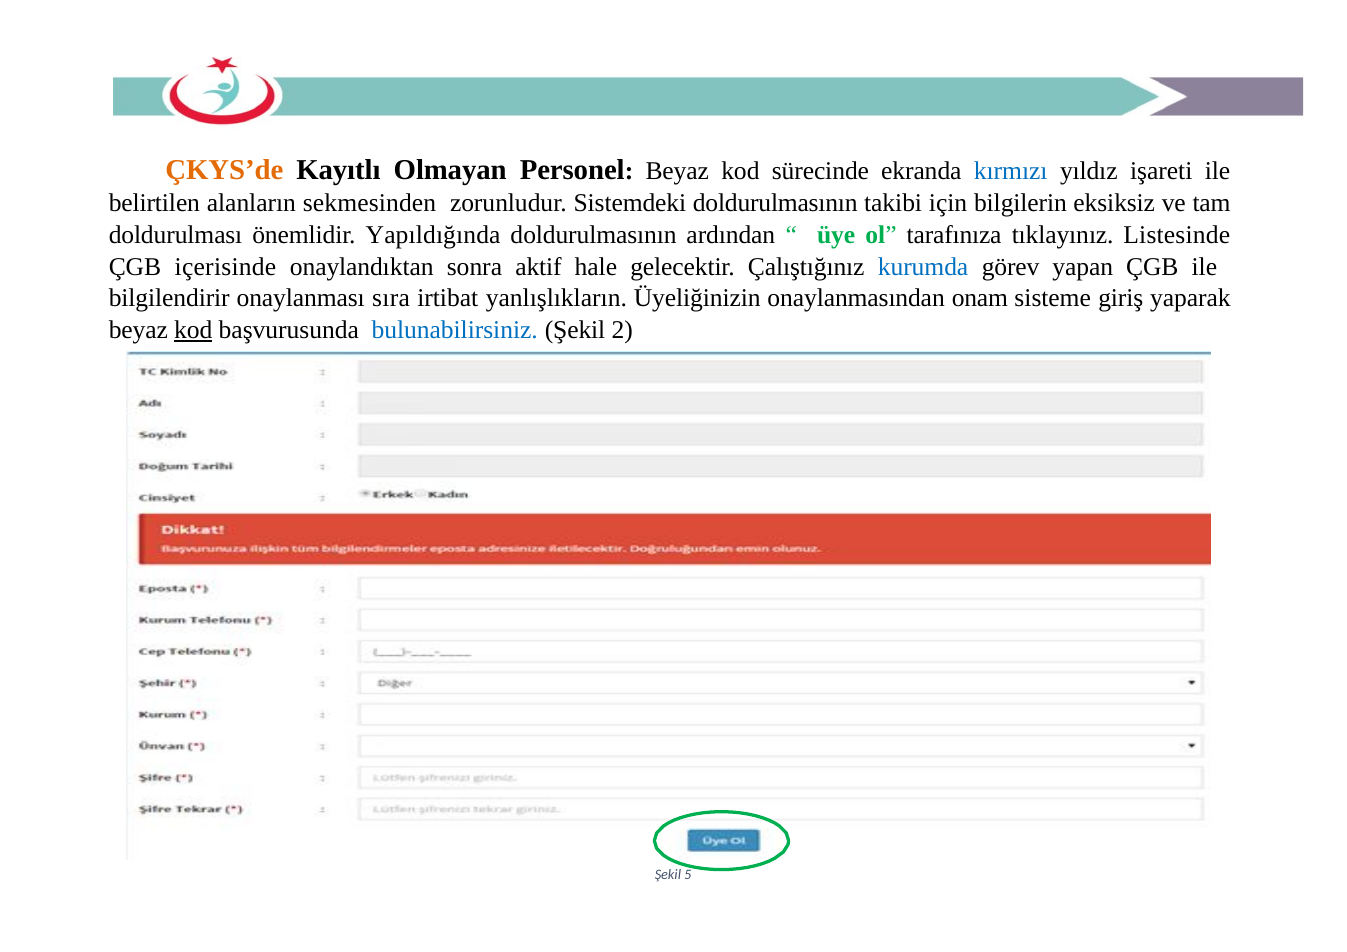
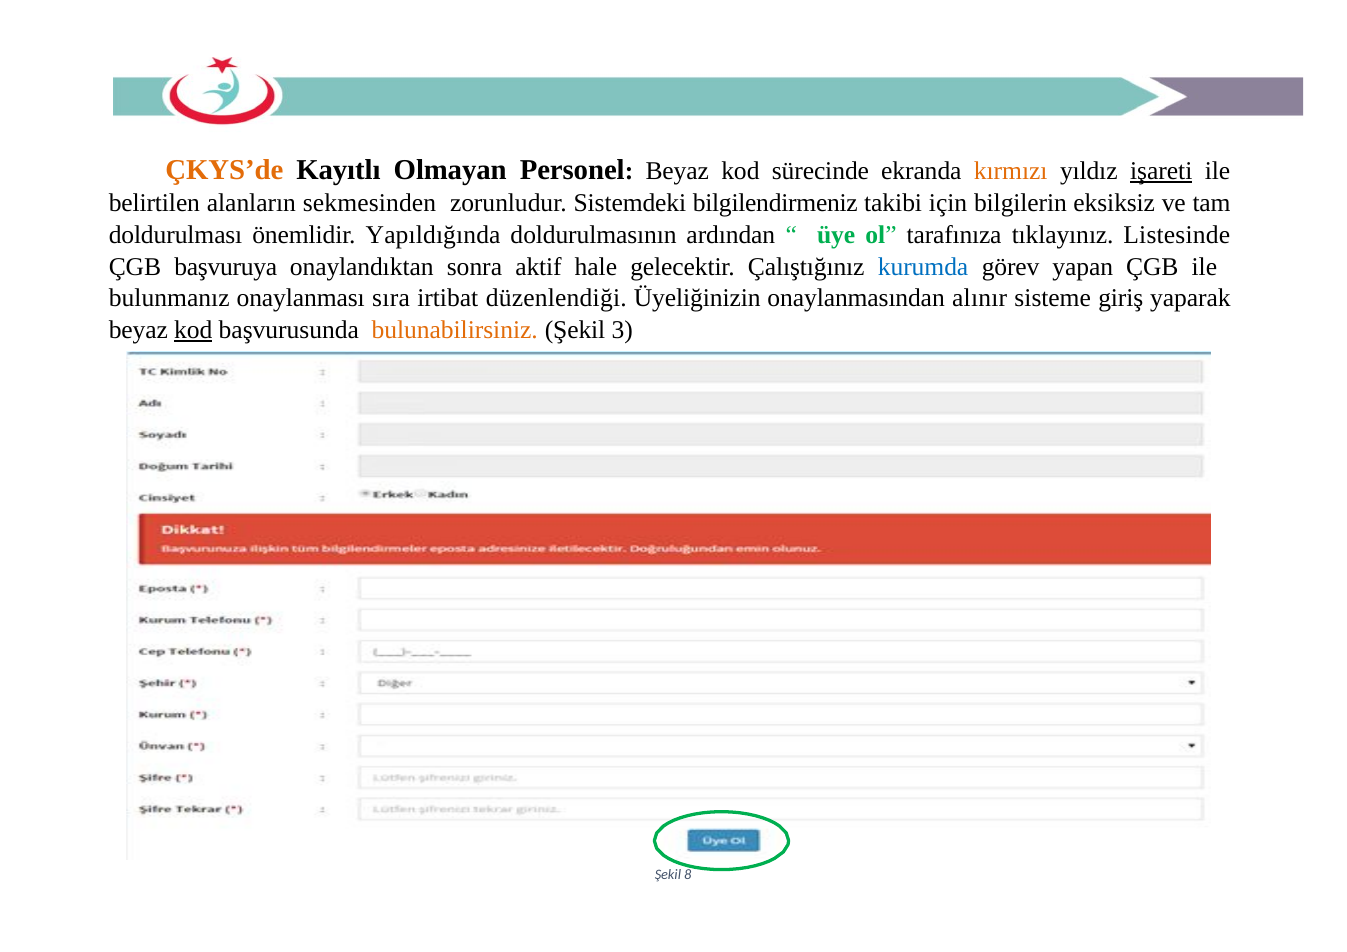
kırmızı colour: blue -> orange
işareti underline: none -> present
Sistemdeki doldurulmasının: doldurulmasının -> bilgilendirmeniz
içerisinde: içerisinde -> başvuruya
bilgilendirir: bilgilendirir -> bulunmanız
yanlışlıkların: yanlışlıkların -> düzenlendiği
onam: onam -> alınır
bulunabilirsiniz colour: blue -> orange
2: 2 -> 3
5: 5 -> 8
